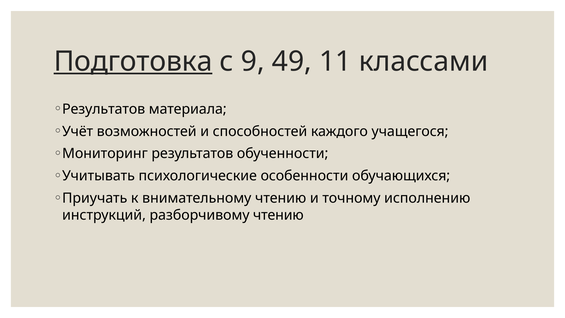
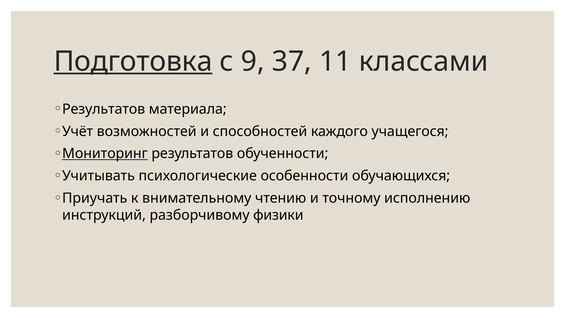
49: 49 -> 37
Мониторинг underline: none -> present
разборчивому чтению: чтению -> физики
